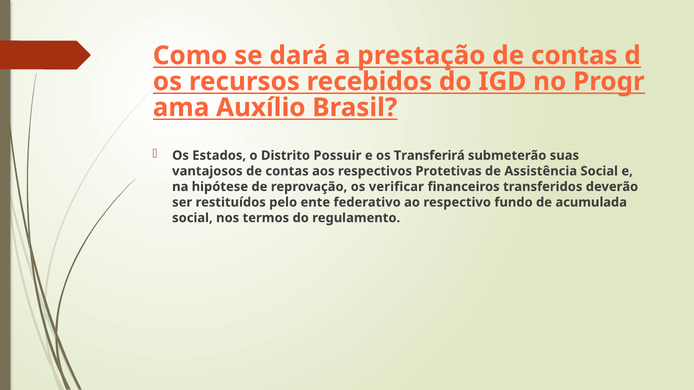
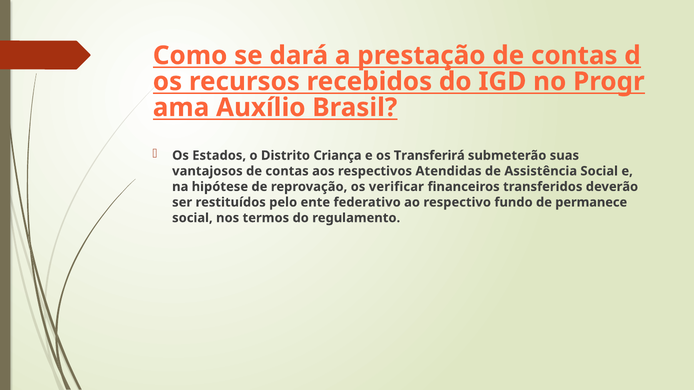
Possuir: Possuir -> Criança
Protetivas: Protetivas -> Atendidas
acumulada: acumulada -> permanece
